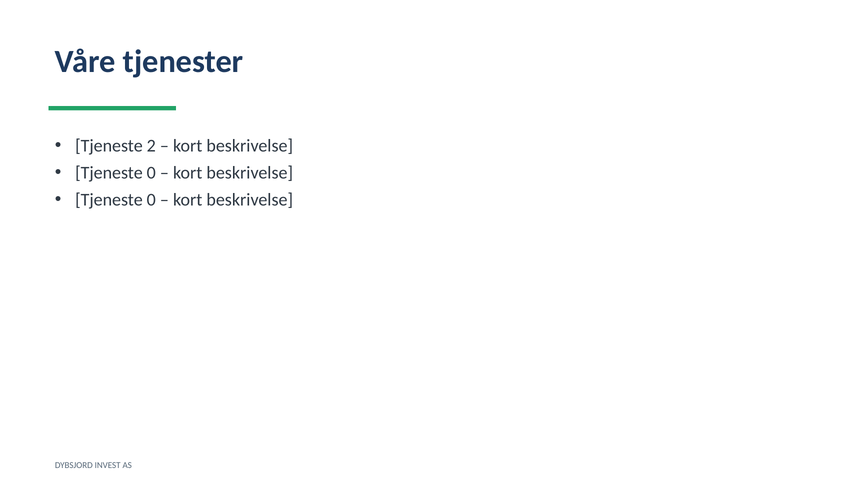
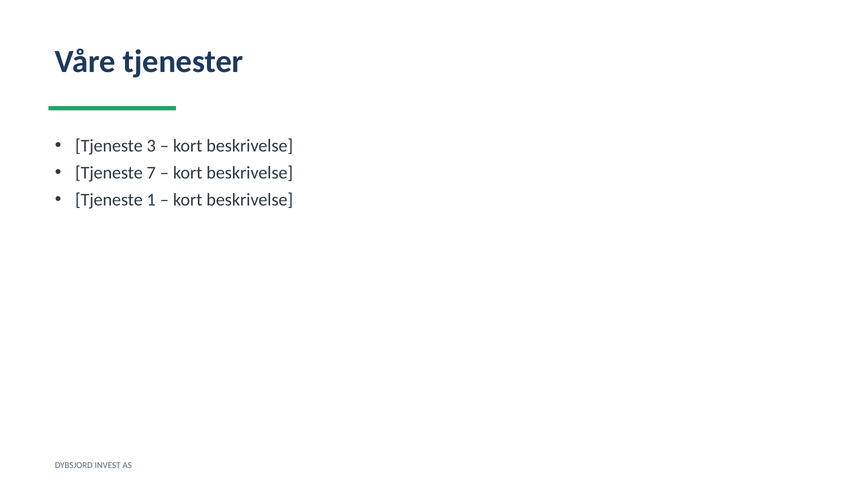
2: 2 -> 3
0 at (151, 173): 0 -> 7
0 at (151, 200): 0 -> 1
